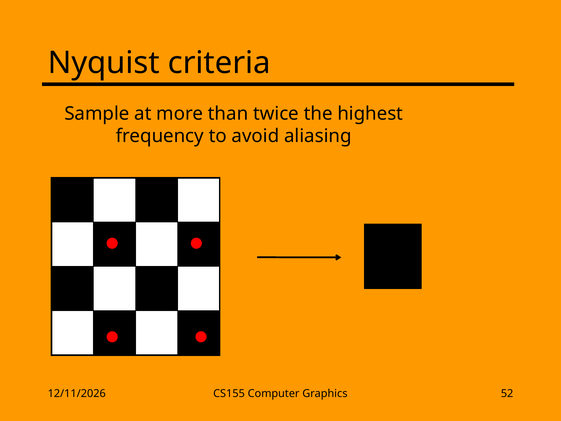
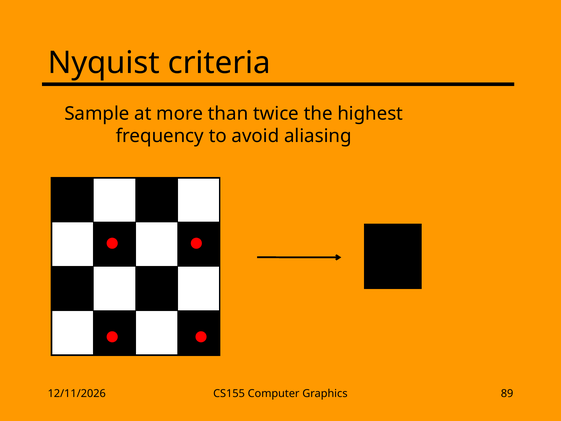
52: 52 -> 89
